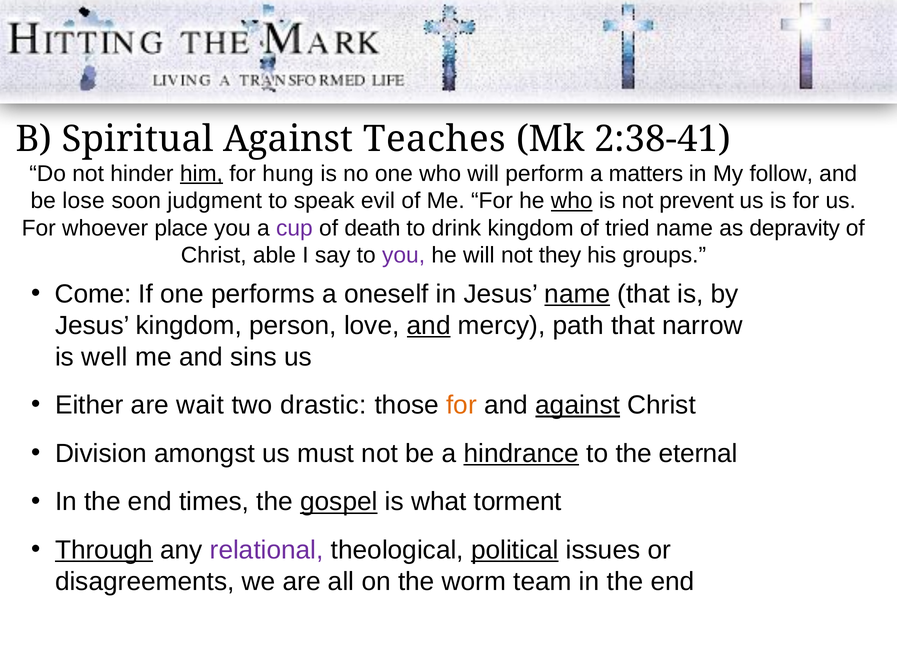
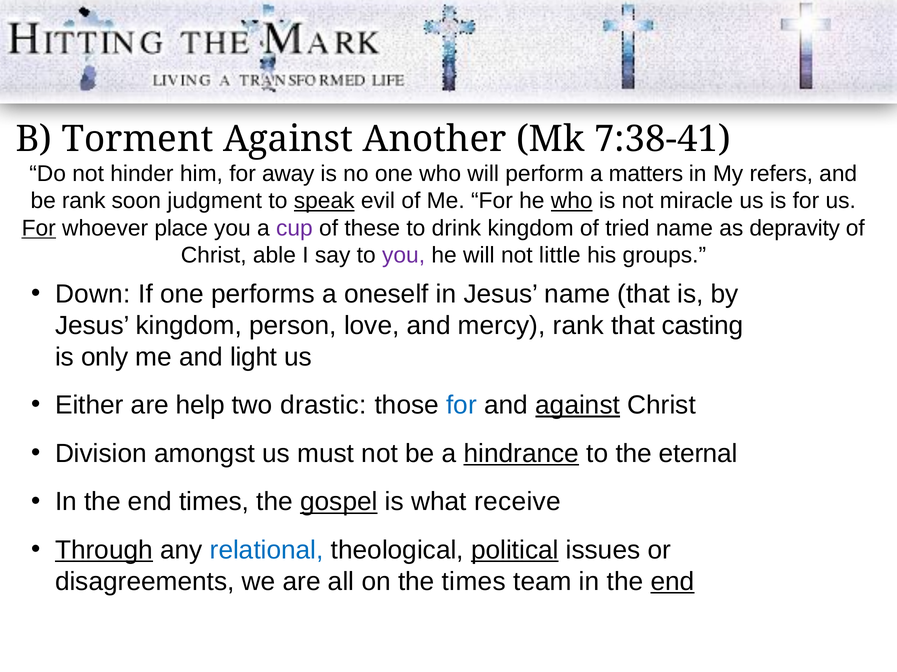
Spiritual: Spiritual -> Torment
Teaches: Teaches -> Another
2:38-41: 2:38-41 -> 7:38-41
him underline: present -> none
hung: hung -> away
follow: follow -> refers
be lose: lose -> rank
speak underline: none -> present
prevent: prevent -> miracle
For at (39, 228) underline: none -> present
death: death -> these
they: they -> little
Come: Come -> Down
name at (577, 294) underline: present -> none
and at (429, 326) underline: present -> none
mercy path: path -> rank
narrow: narrow -> casting
well: well -> only
sins: sins -> light
wait: wait -> help
for at (462, 406) colour: orange -> blue
torment: torment -> receive
relational colour: purple -> blue
the worm: worm -> times
end at (672, 582) underline: none -> present
